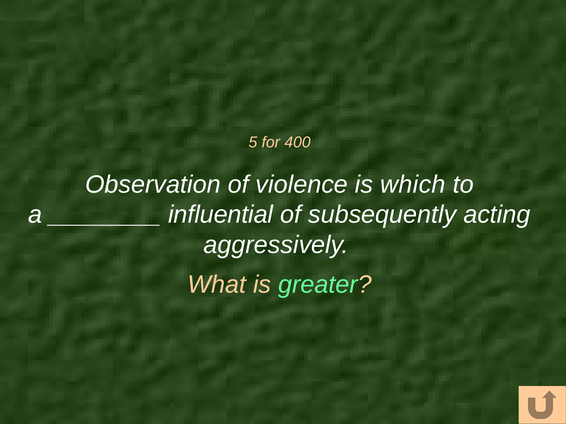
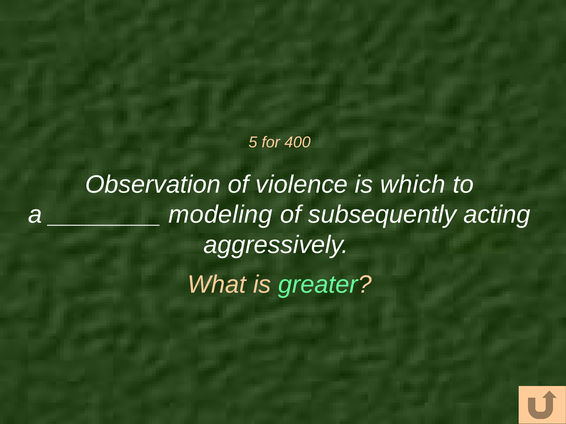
influential: influential -> modeling
